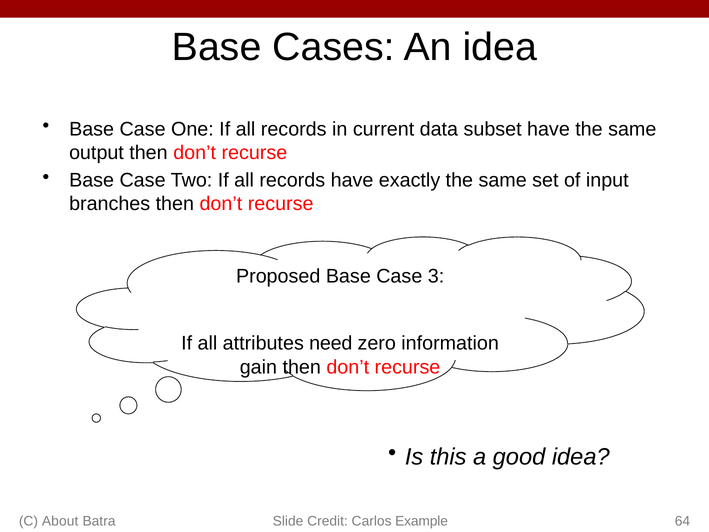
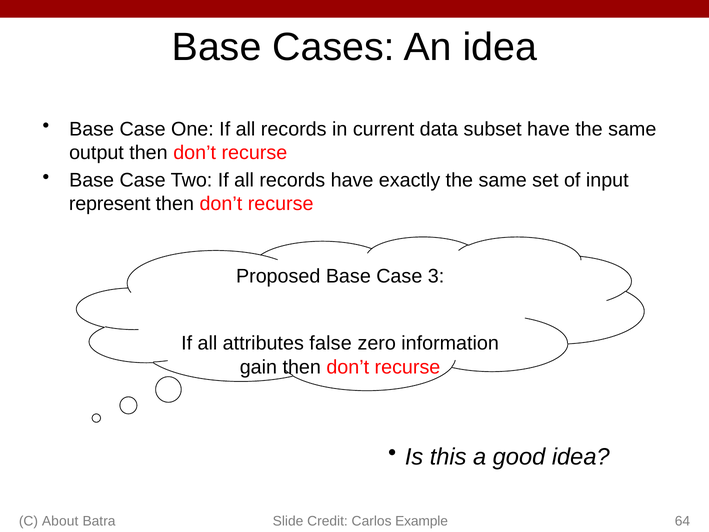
branches: branches -> represent
need: need -> false
